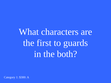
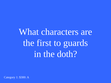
both: both -> doth
